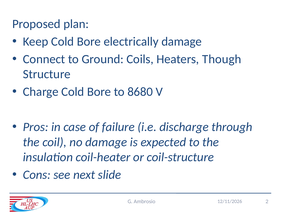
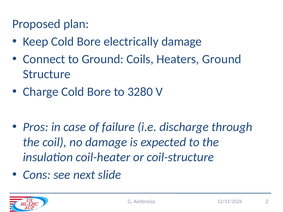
Heaters Though: Though -> Ground
8680: 8680 -> 3280
